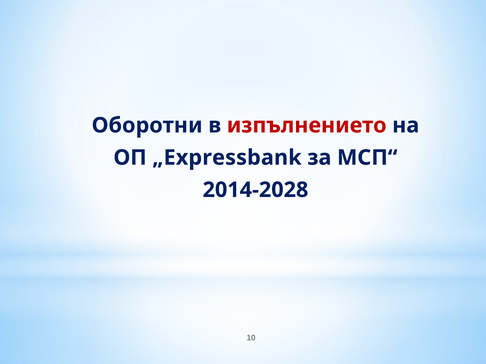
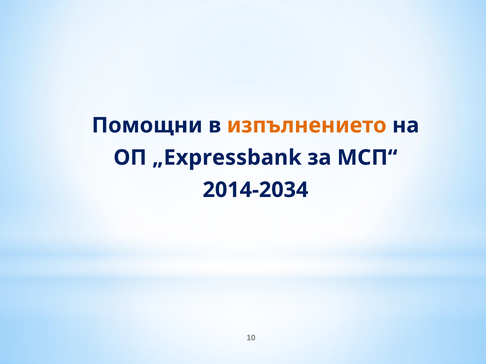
Оборотни: Оборотни -> Помощни
изпълнението colour: red -> orange
2014-2028: 2014-2028 -> 2014-2034
